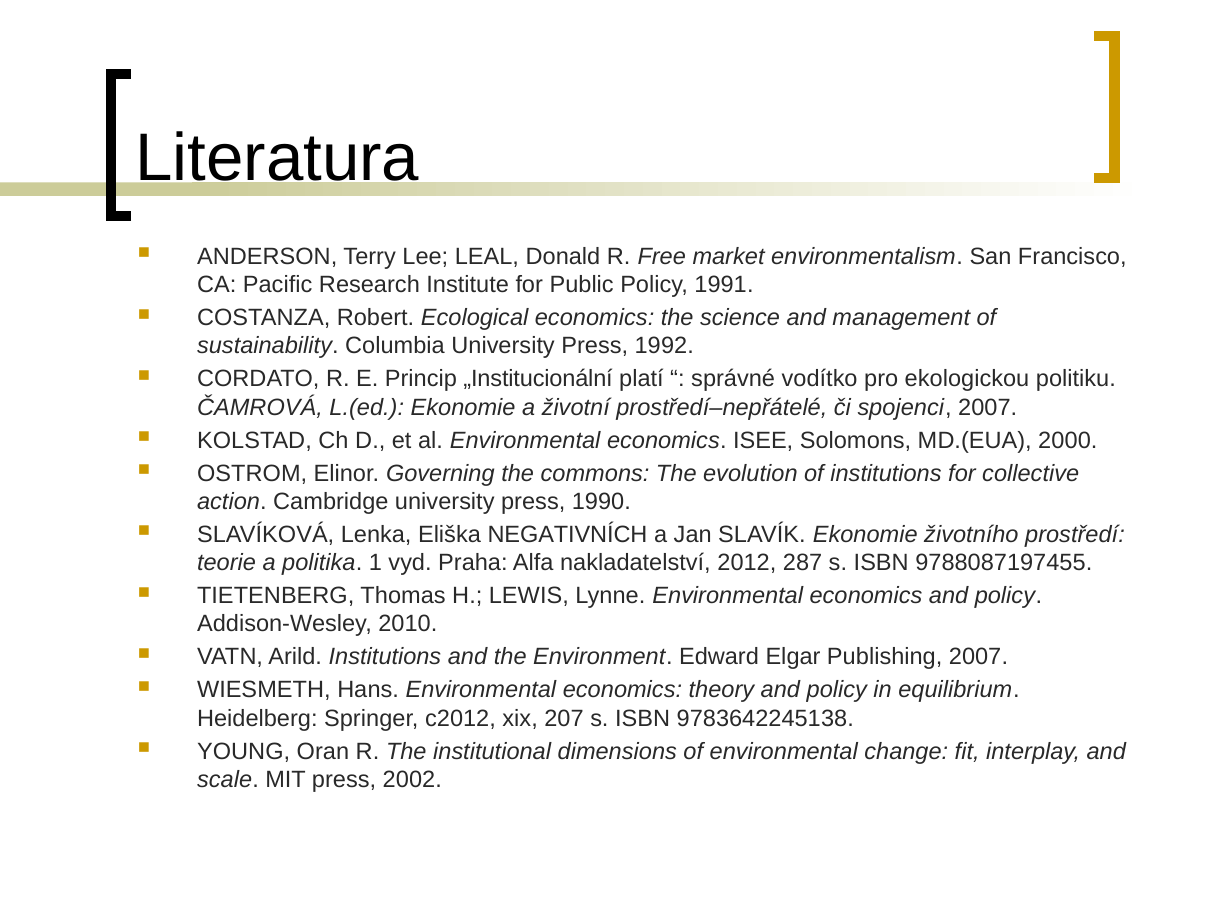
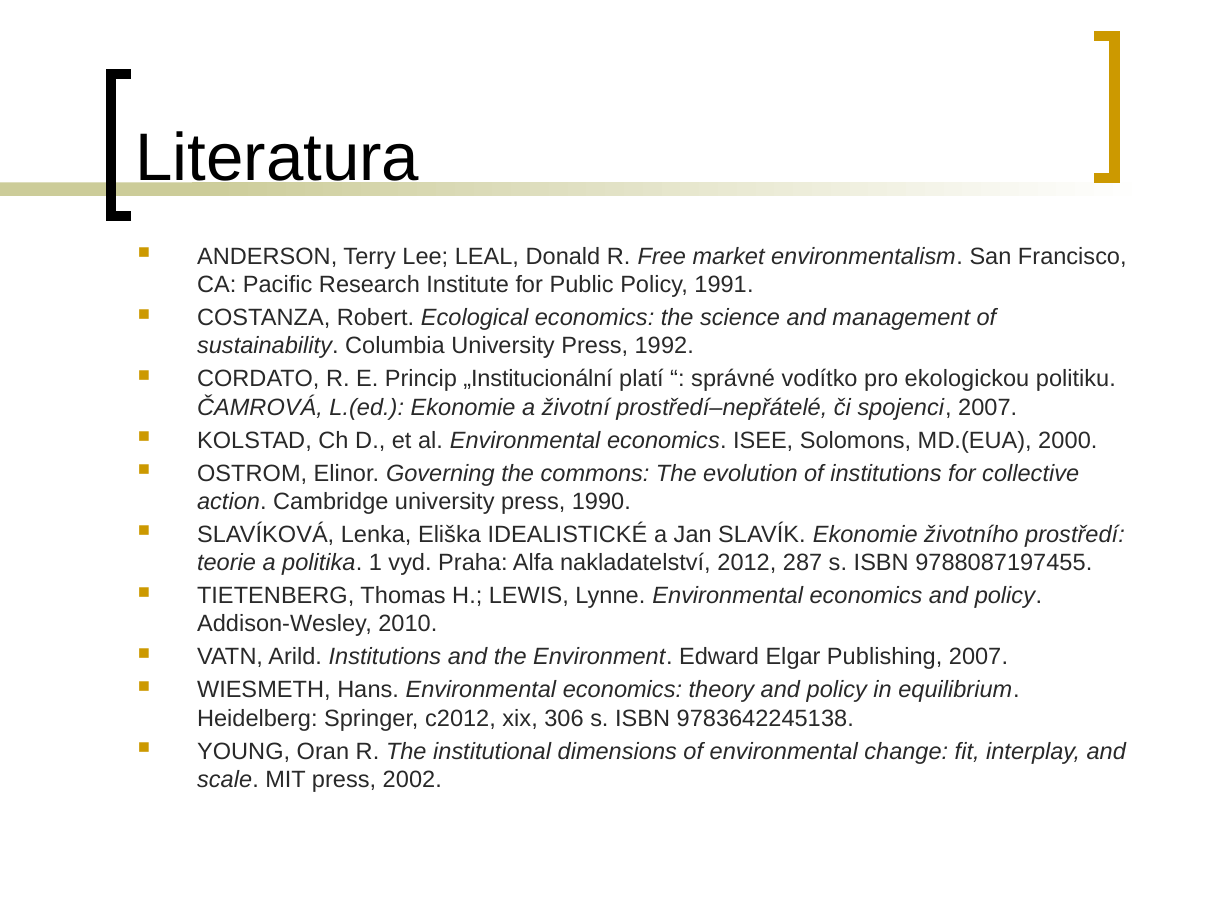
NEGATIVNÍCH: NEGATIVNÍCH -> IDEALISTICKÉ
207: 207 -> 306
